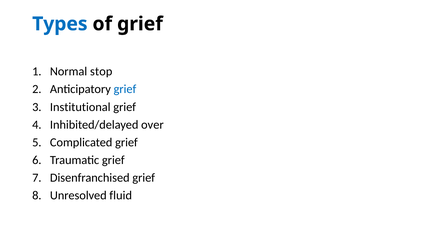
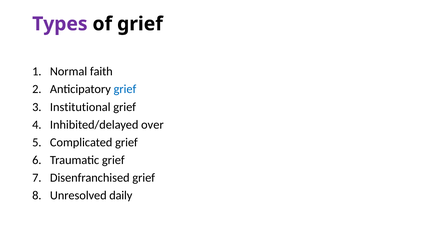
Types colour: blue -> purple
stop: stop -> faith
fluid: fluid -> daily
